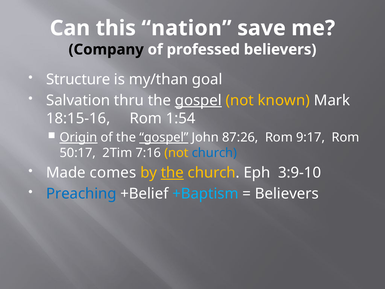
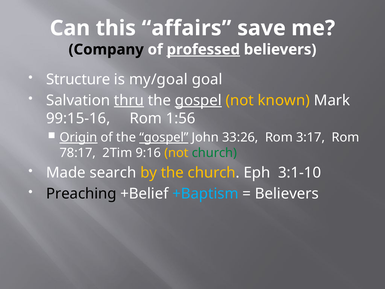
nation: nation -> affairs
professed underline: none -> present
my/than: my/than -> my/goal
thru underline: none -> present
18:15-16: 18:15-16 -> 99:15-16
1:54: 1:54 -> 1:56
87:26: 87:26 -> 33:26
9:17: 9:17 -> 3:17
50:17: 50:17 -> 78:17
7:16: 7:16 -> 9:16
church at (214, 153) colour: blue -> green
comes: comes -> search
the at (172, 173) underline: present -> none
3:9-10: 3:9-10 -> 3:1-10
Preaching colour: blue -> black
